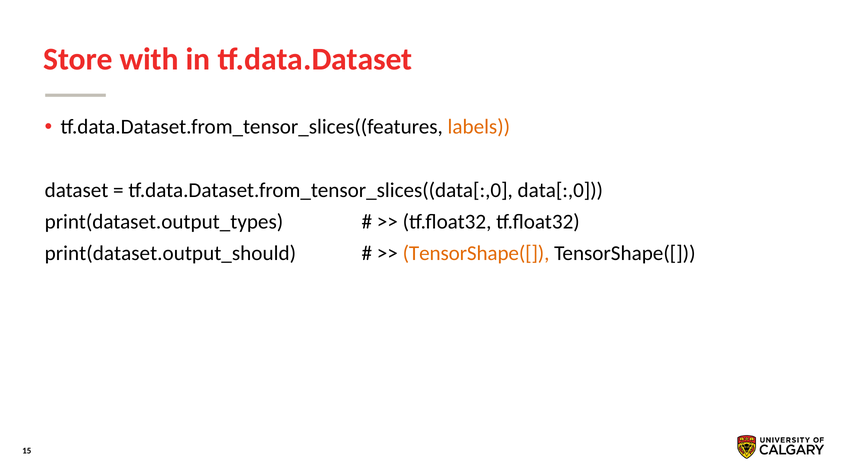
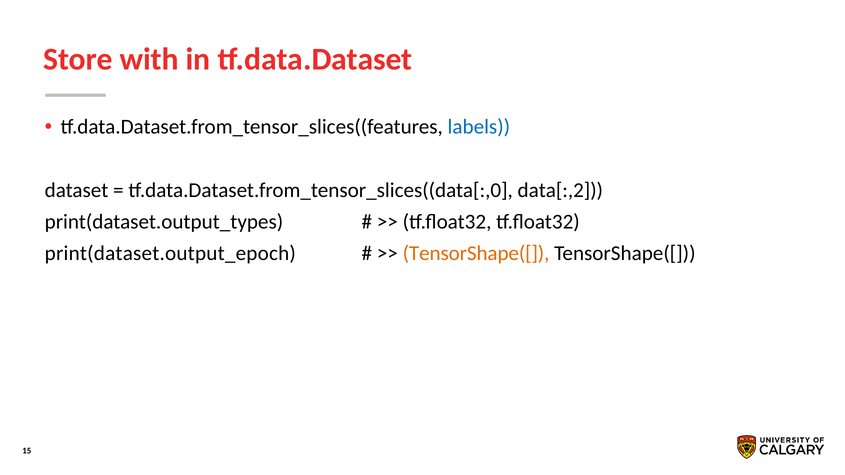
labels colour: orange -> blue
data[:,0: data[:,0 -> data[:,2
print(dataset.output_should: print(dataset.output_should -> print(dataset.output_epoch
